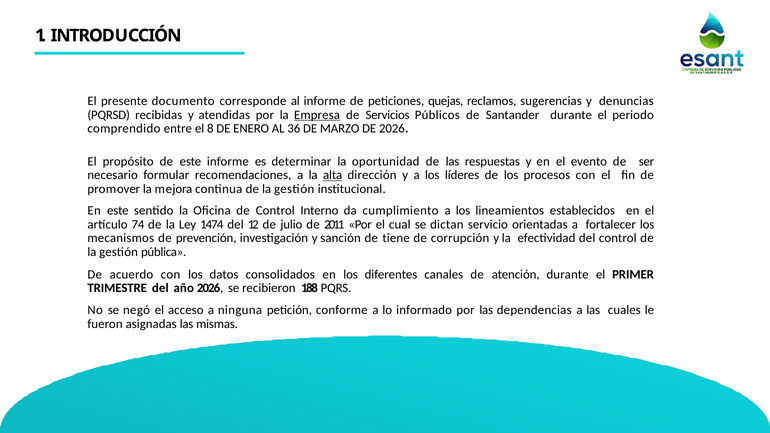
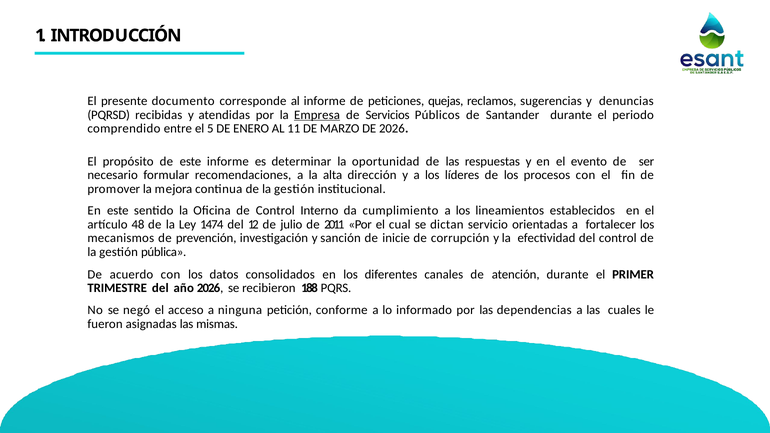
8: 8 -> 5
36: 36 -> 11
alta underline: present -> none
74: 74 -> 48
tiene: tiene -> inicie
